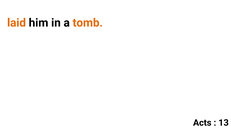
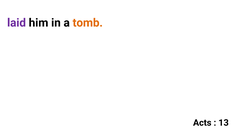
laid colour: orange -> purple
